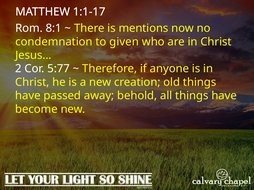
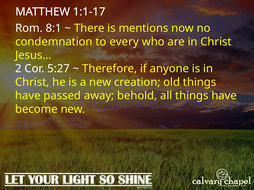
given: given -> every
5:77: 5:77 -> 5:27
